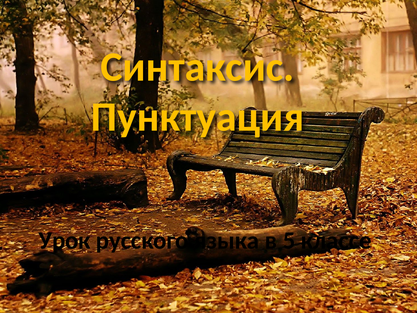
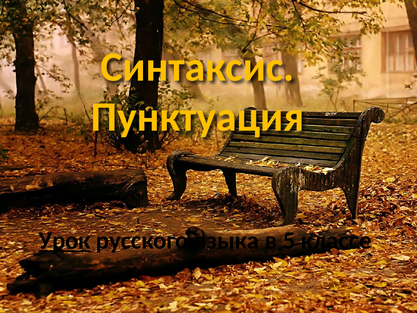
Урок underline: none -> present
